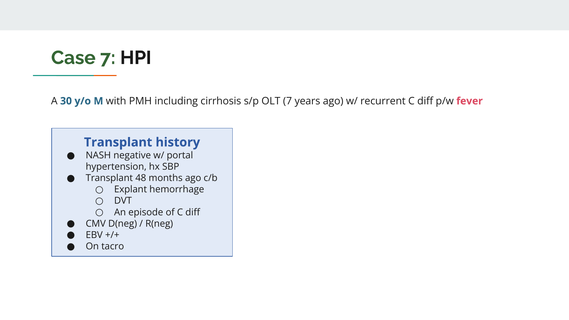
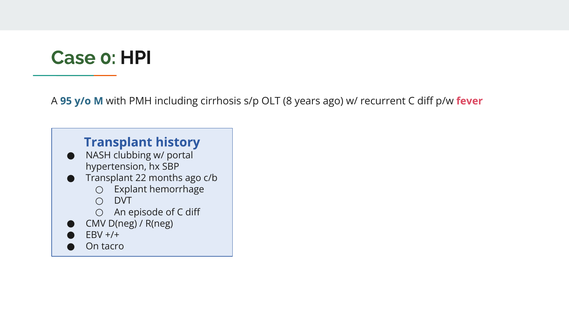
Case 7: 7 -> 0
30: 30 -> 95
OLT 7: 7 -> 8
negative: negative -> clubbing
48: 48 -> 22
